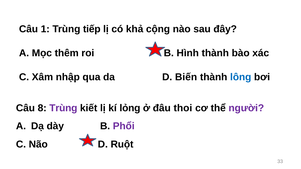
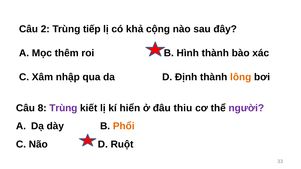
1: 1 -> 2
Biến: Biến -> Định
lông colour: blue -> orange
lỏng: lỏng -> hiển
thoi: thoi -> thiu
Phổi colour: purple -> orange
